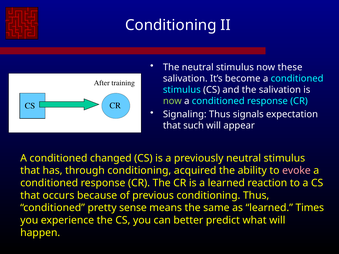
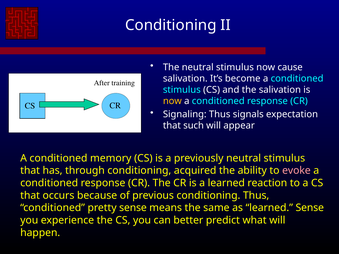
these: these -> cause
now at (172, 101) colour: light green -> yellow
changed: changed -> memory
learned Times: Times -> Sense
